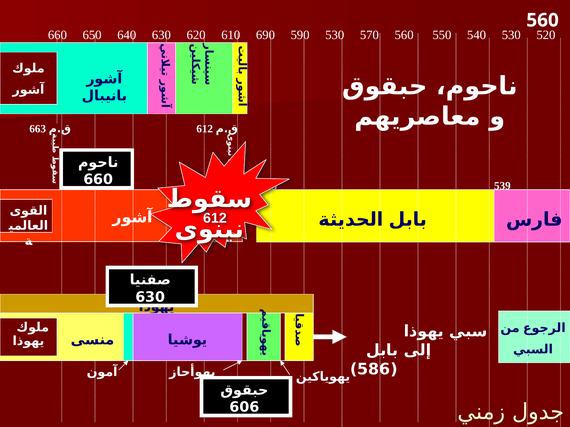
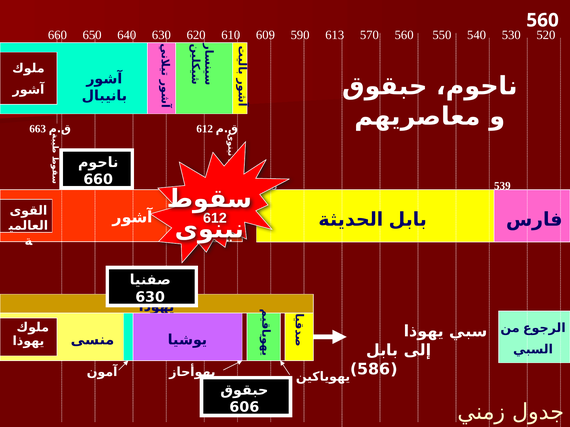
610 690: 690 -> 609
590 530: 530 -> 613
